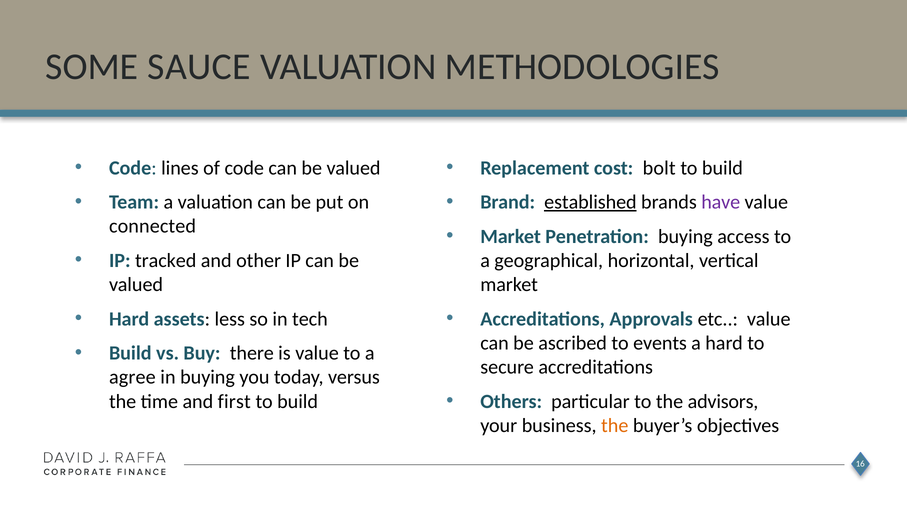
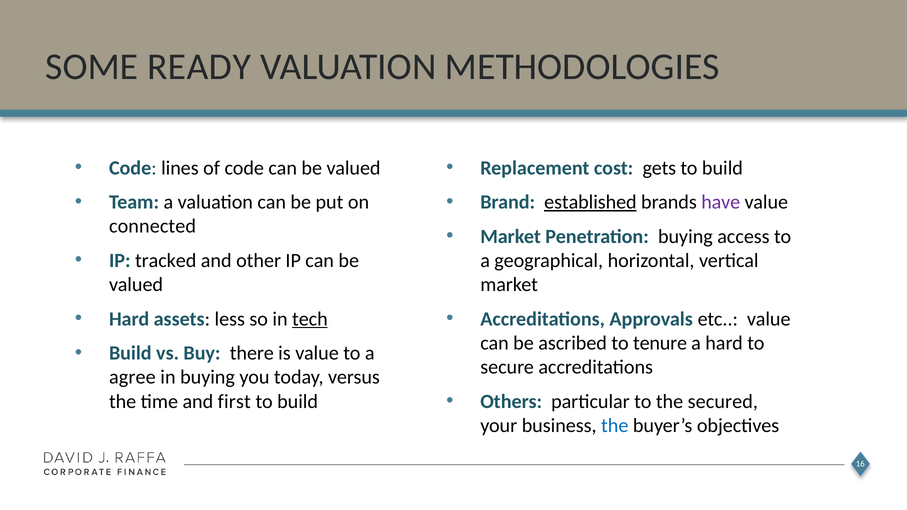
SAUCE: SAUCE -> READY
bolt: bolt -> gets
tech underline: none -> present
events: events -> tenure
advisors: advisors -> secured
the at (615, 426) colour: orange -> blue
